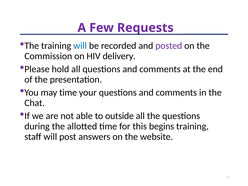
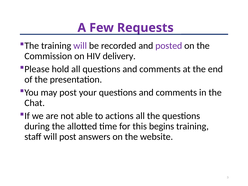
will at (80, 46) colour: blue -> purple
may time: time -> post
outside: outside -> actions
